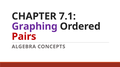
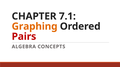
Graphing colour: purple -> orange
